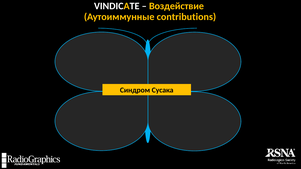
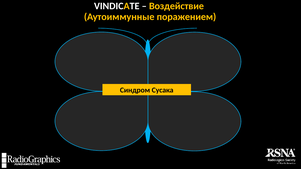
contributions: contributions -> поражением
